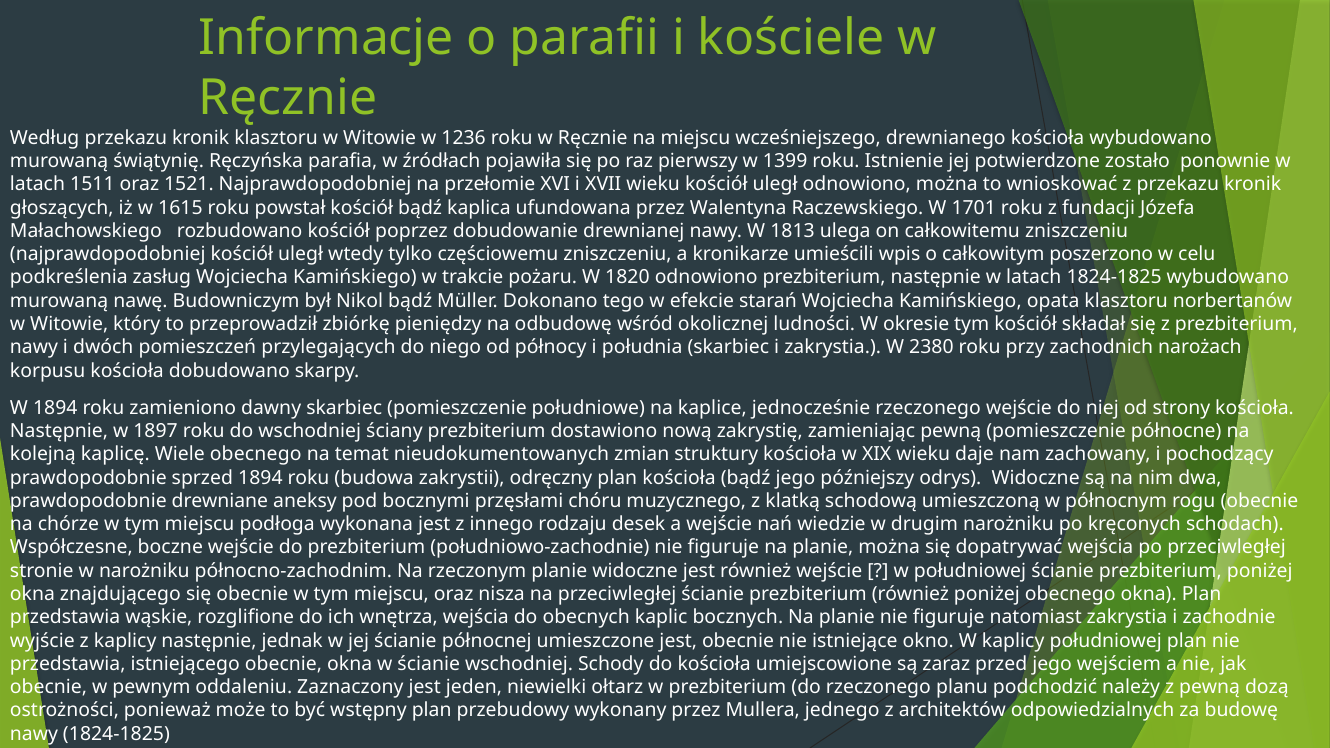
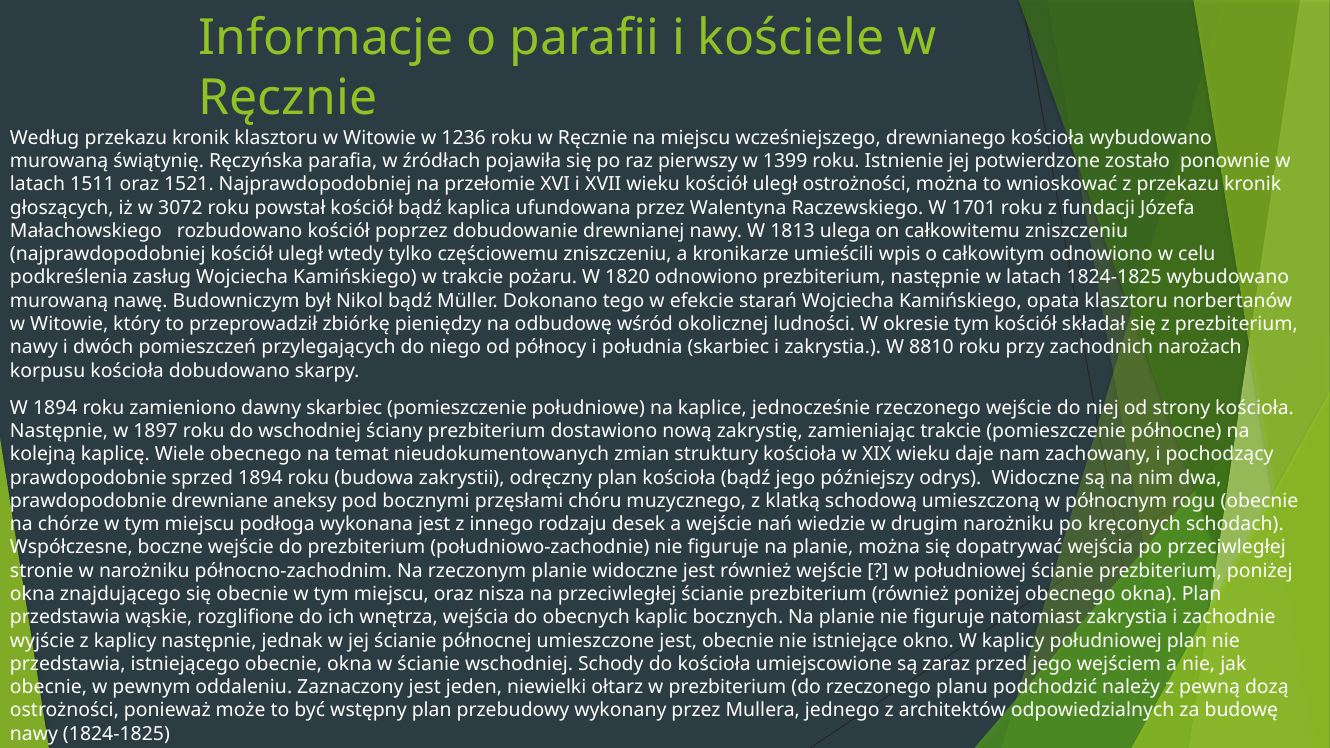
uległ odnowiono: odnowiono -> ostrożności
1615: 1615 -> 3072
całkowitym poszerzono: poszerzono -> odnowiono
2380: 2380 -> 8810
zamieniając pewną: pewną -> trakcie
